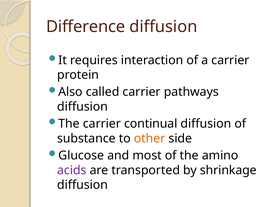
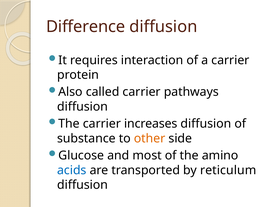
continual: continual -> increases
acids colour: purple -> blue
shrinkage: shrinkage -> reticulum
